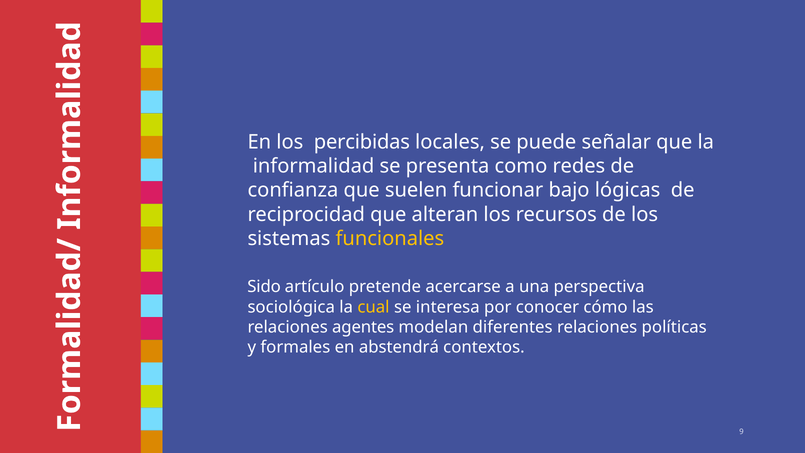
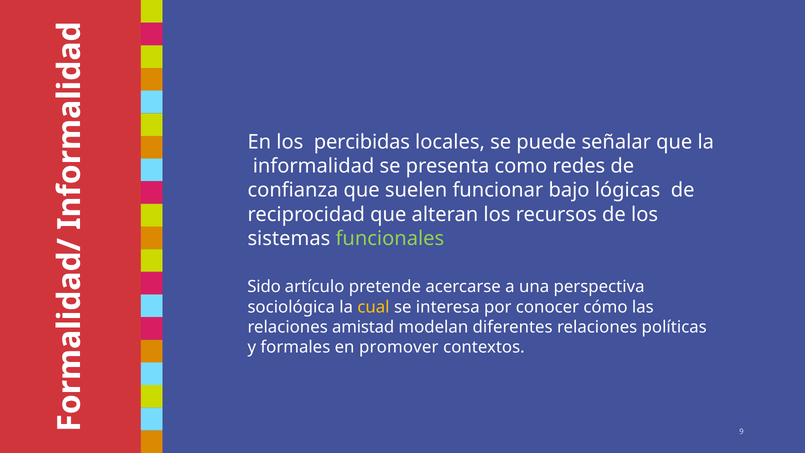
funcionales colour: yellow -> light green
agentes: agentes -> amistad
abstendrá: abstendrá -> promover
